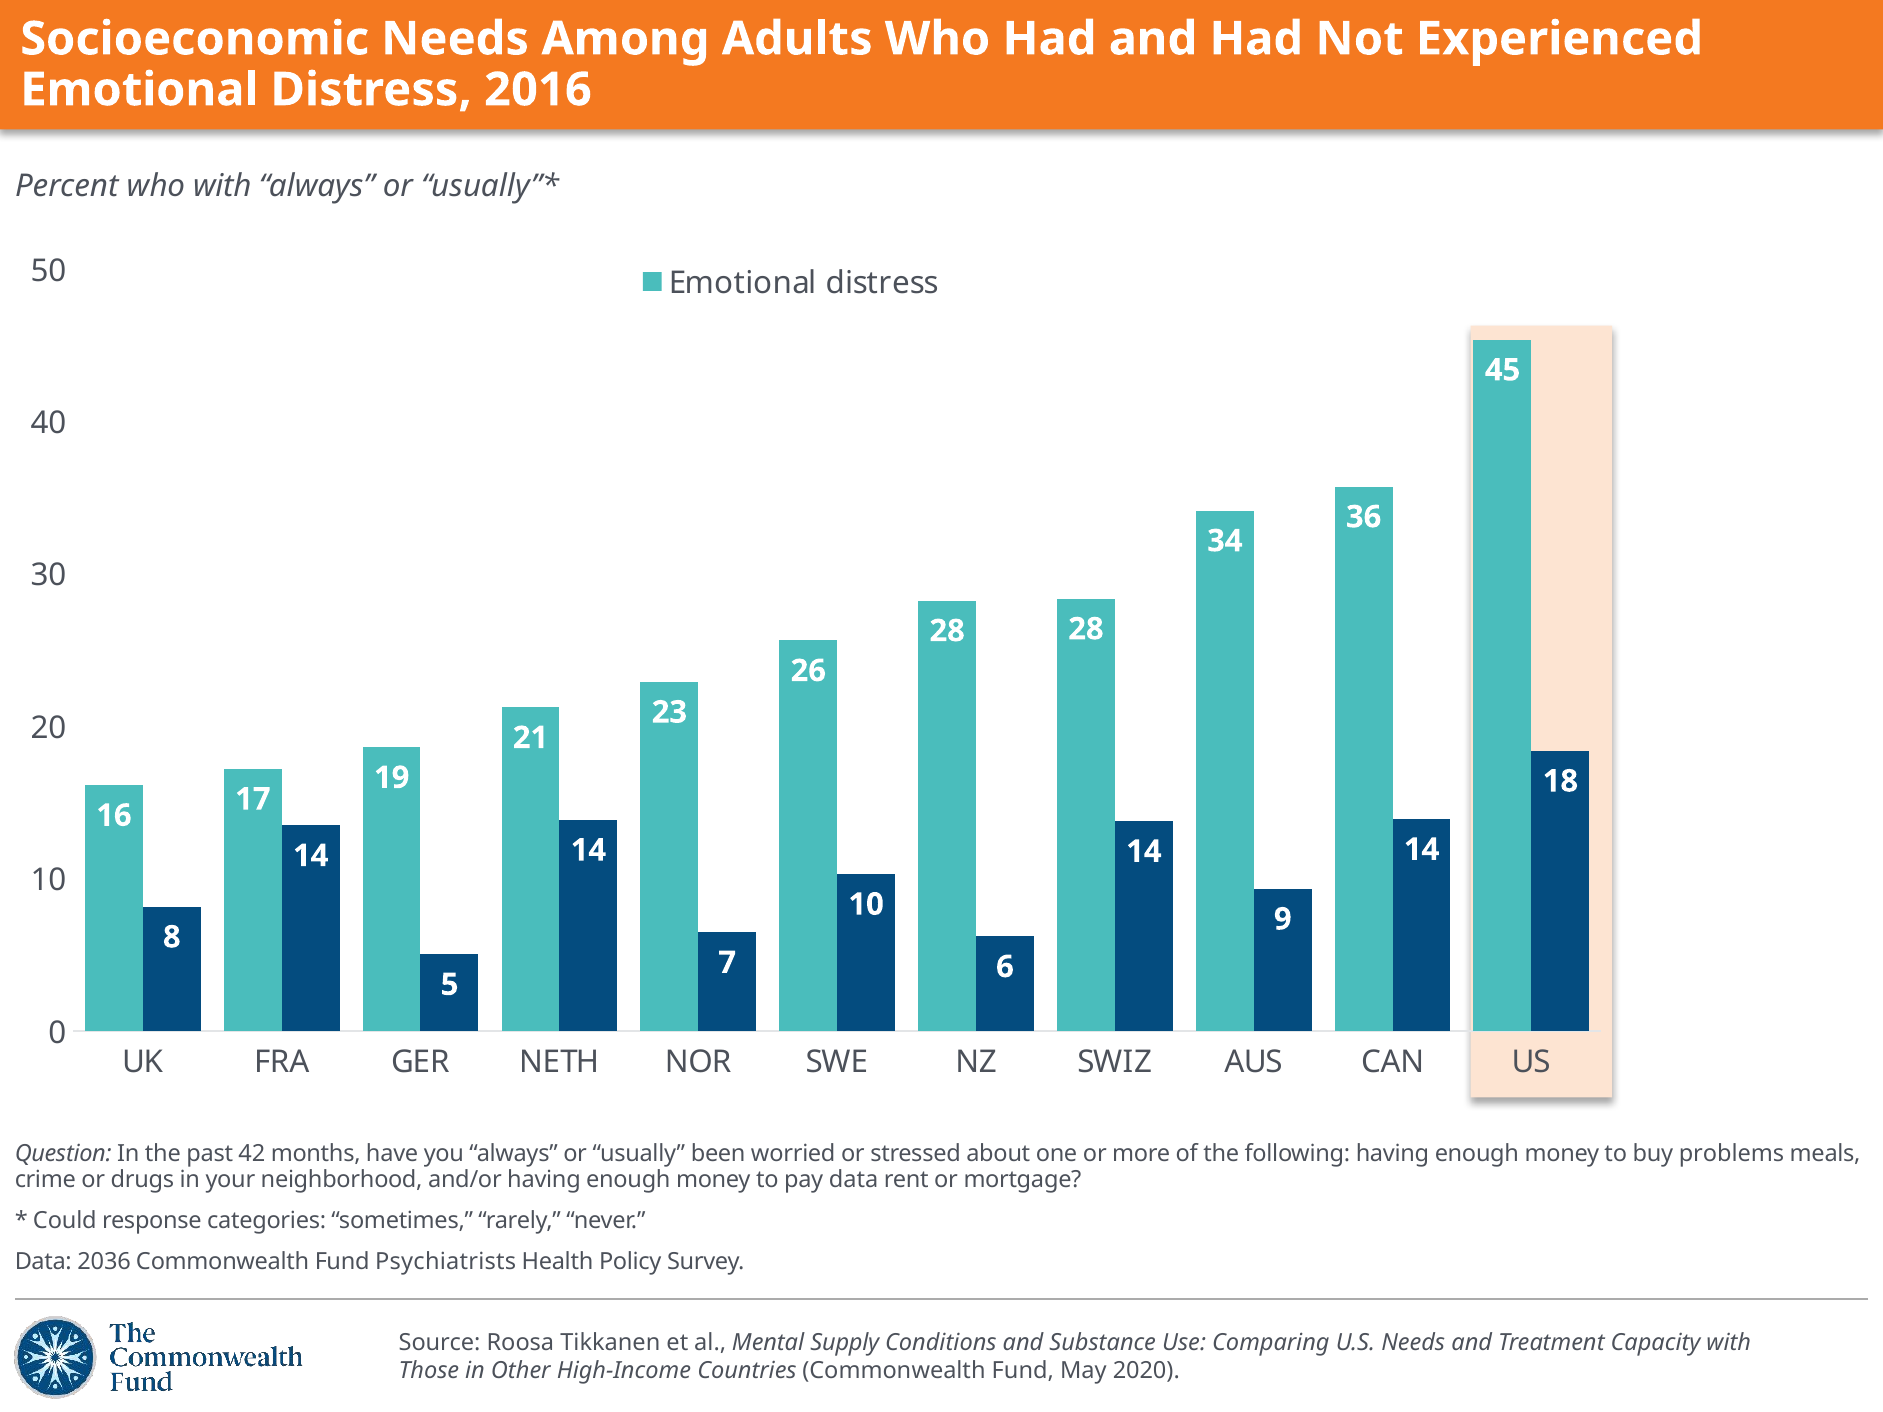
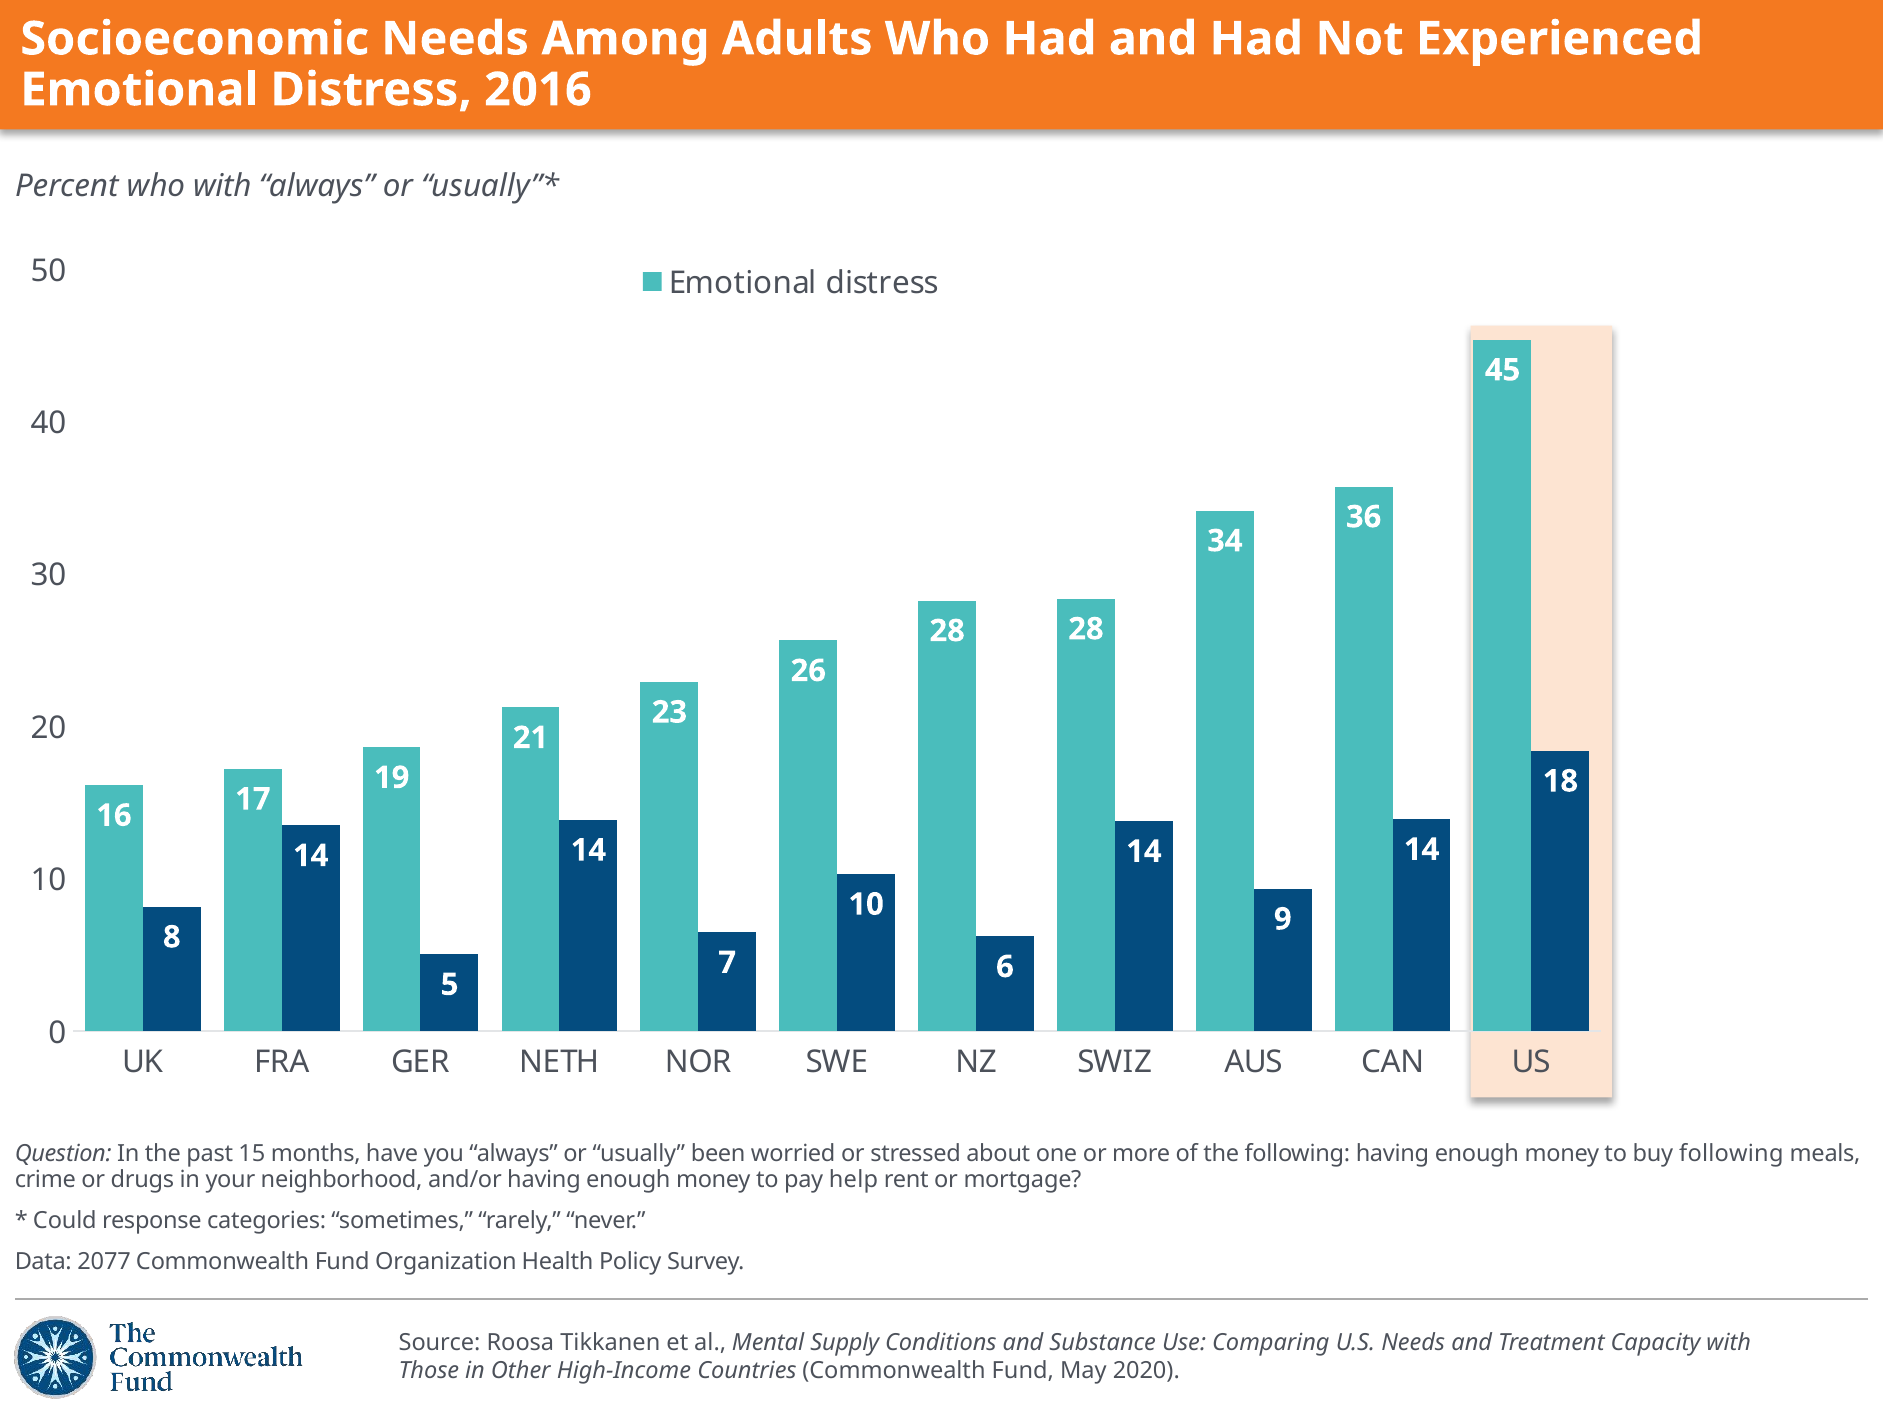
42: 42 -> 15
buy problems: problems -> following
pay data: data -> help
2036: 2036 -> 2077
Psychiatrists: Psychiatrists -> Organization
